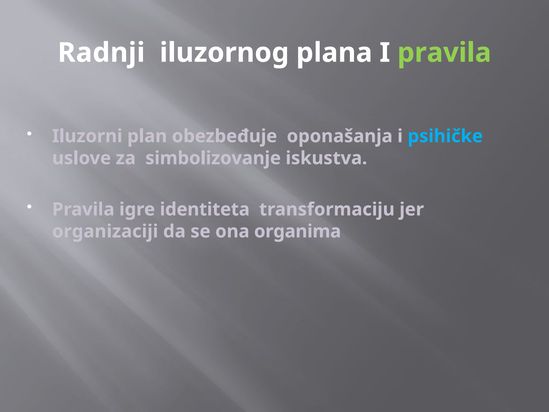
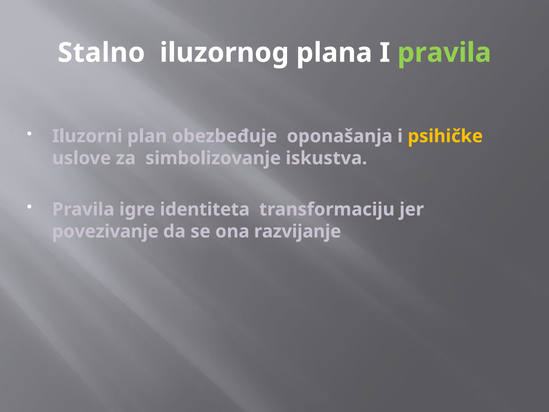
Radnji: Radnji -> Stalno
psihičke colour: light blue -> yellow
organizaciji: organizaciji -> povezivanje
organima: organima -> razvijanje
